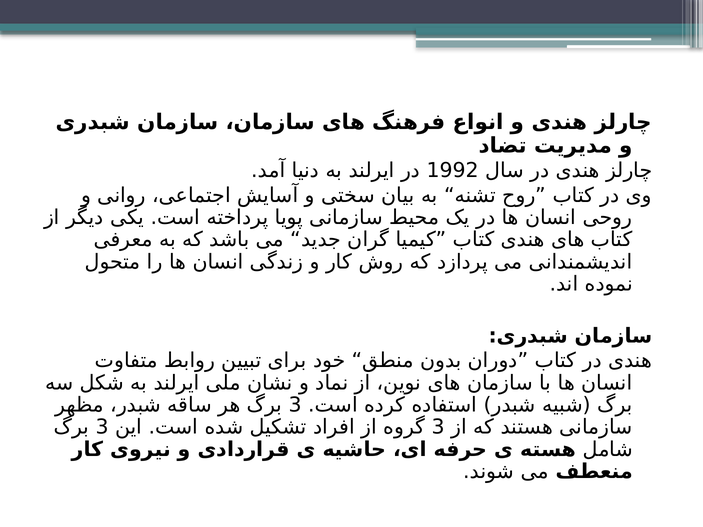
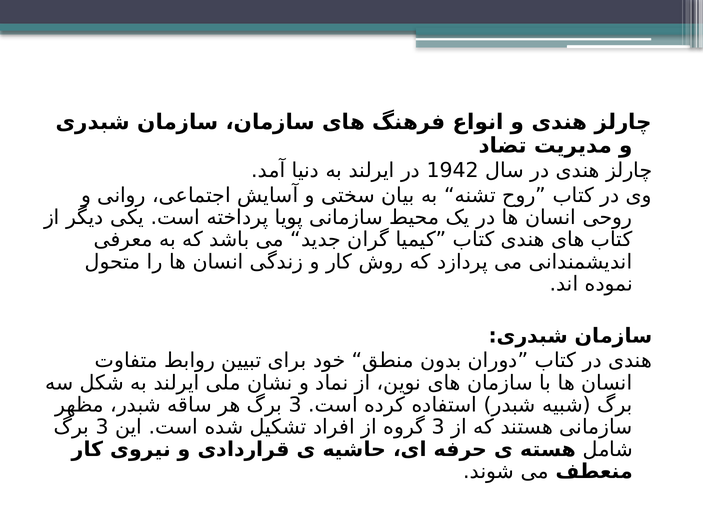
1992: 1992 -> 1942
